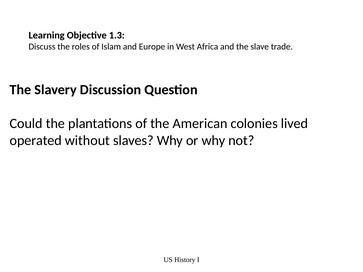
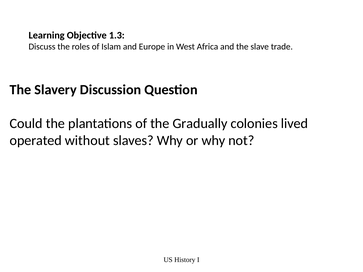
American: American -> Gradually
